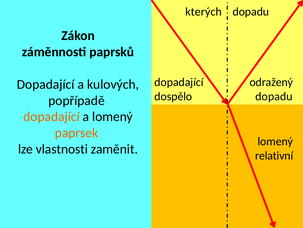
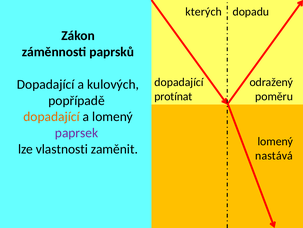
dospělo: dospělo -> protínat
dopadu at (274, 96): dopadu -> poměru
paprsek colour: orange -> purple
relativní: relativní -> nastává
